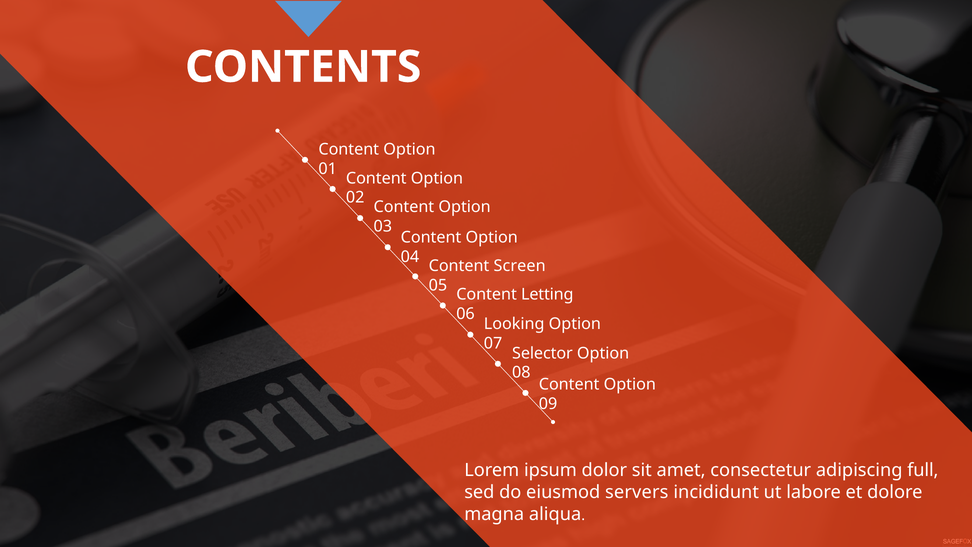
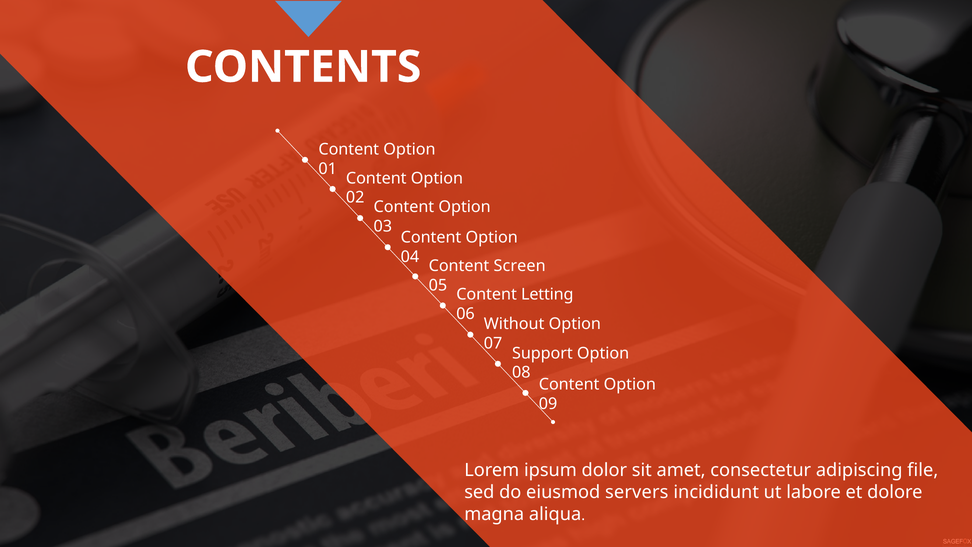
Looking: Looking -> Without
Selector: Selector -> Support
full: full -> file
